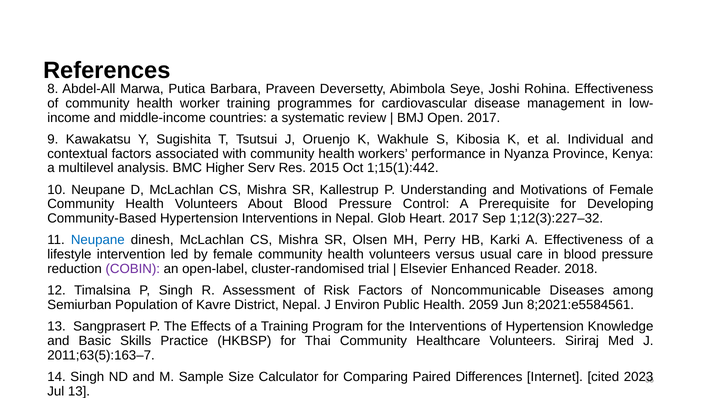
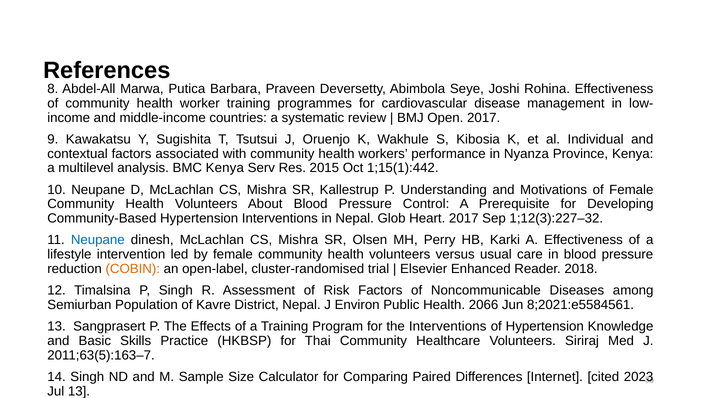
BMC Higher: Higher -> Kenya
COBIN colour: purple -> orange
2059: 2059 -> 2066
